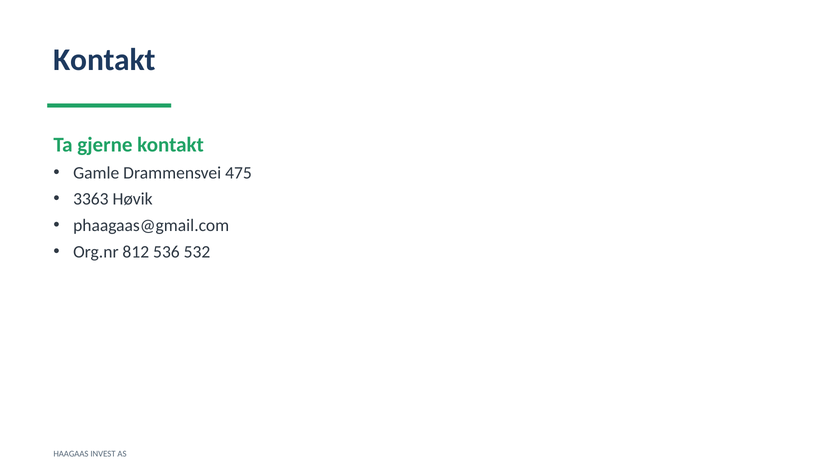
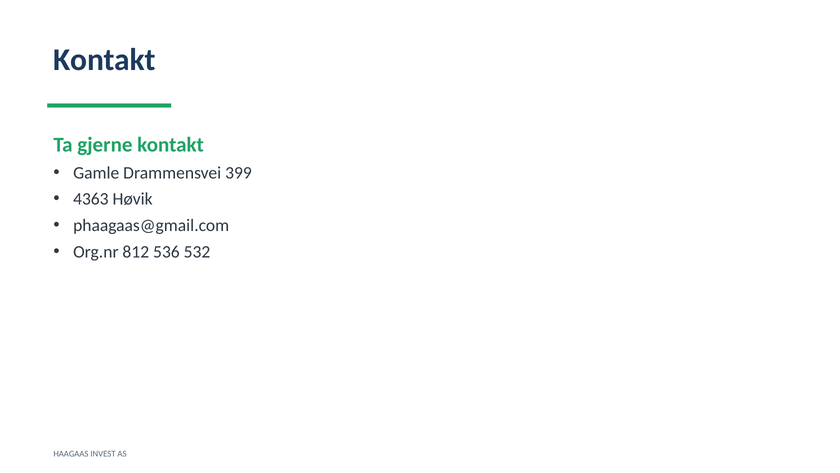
475: 475 -> 399
3363: 3363 -> 4363
